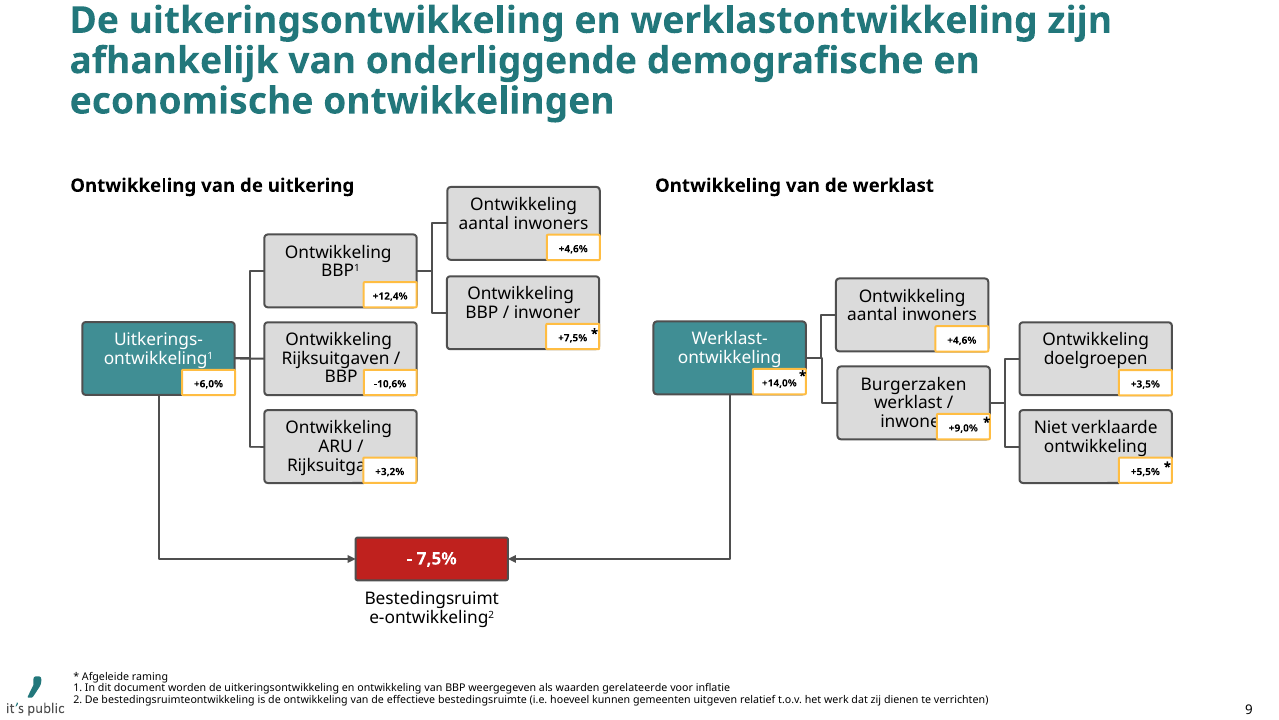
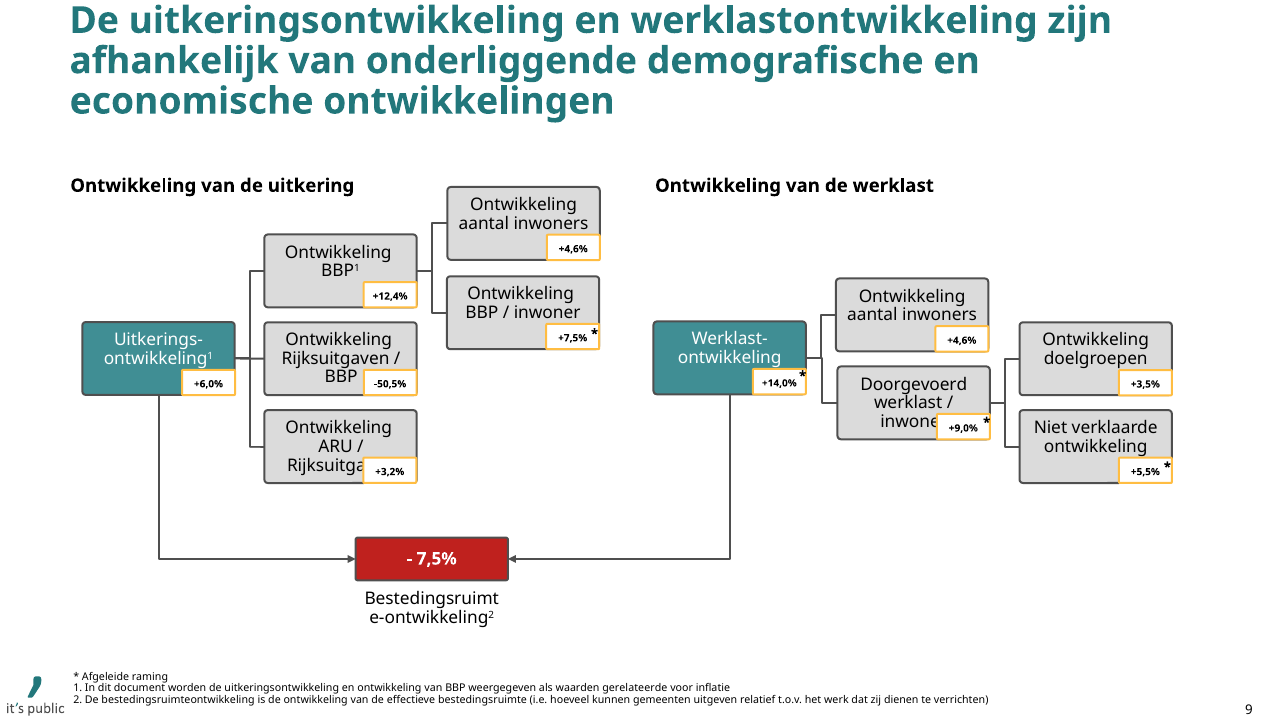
Burgerzaken: Burgerzaken -> Doorgevoerd
-10,6%: -10,6% -> -50,5%
